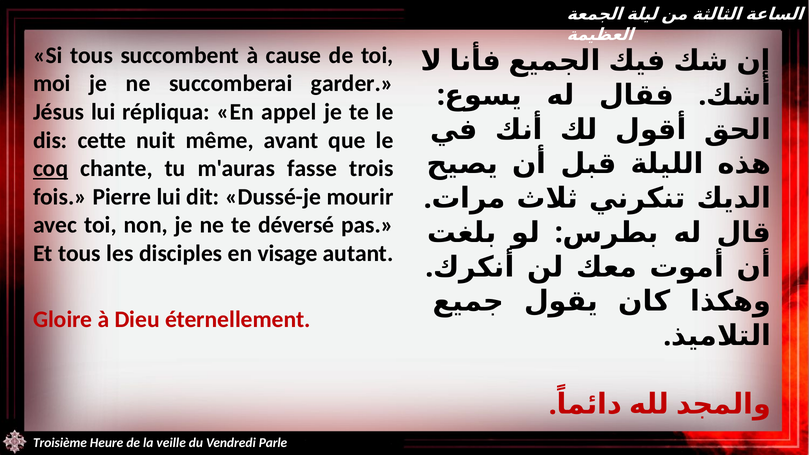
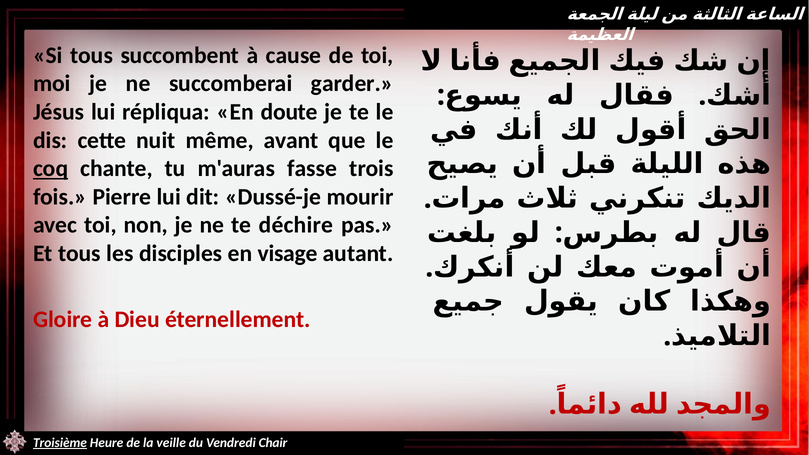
appel: appel -> doute
déversé: déversé -> déchire
Troisième underline: none -> present
Parle: Parle -> Chair
